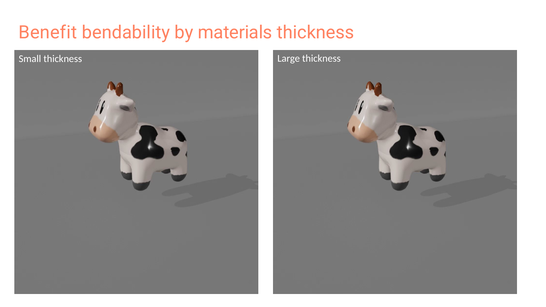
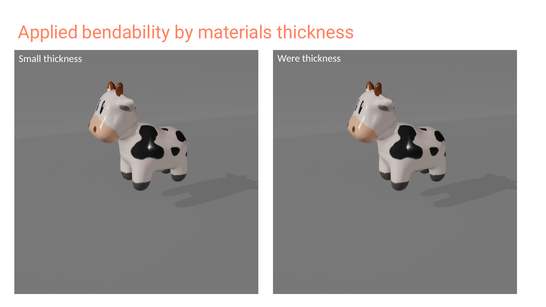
Benefit: Benefit -> Applied
Large: Large -> Were
